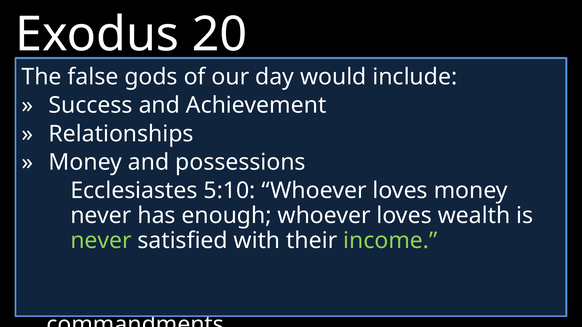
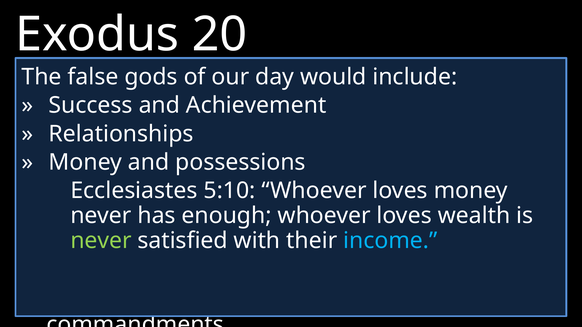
income colour: light green -> light blue
